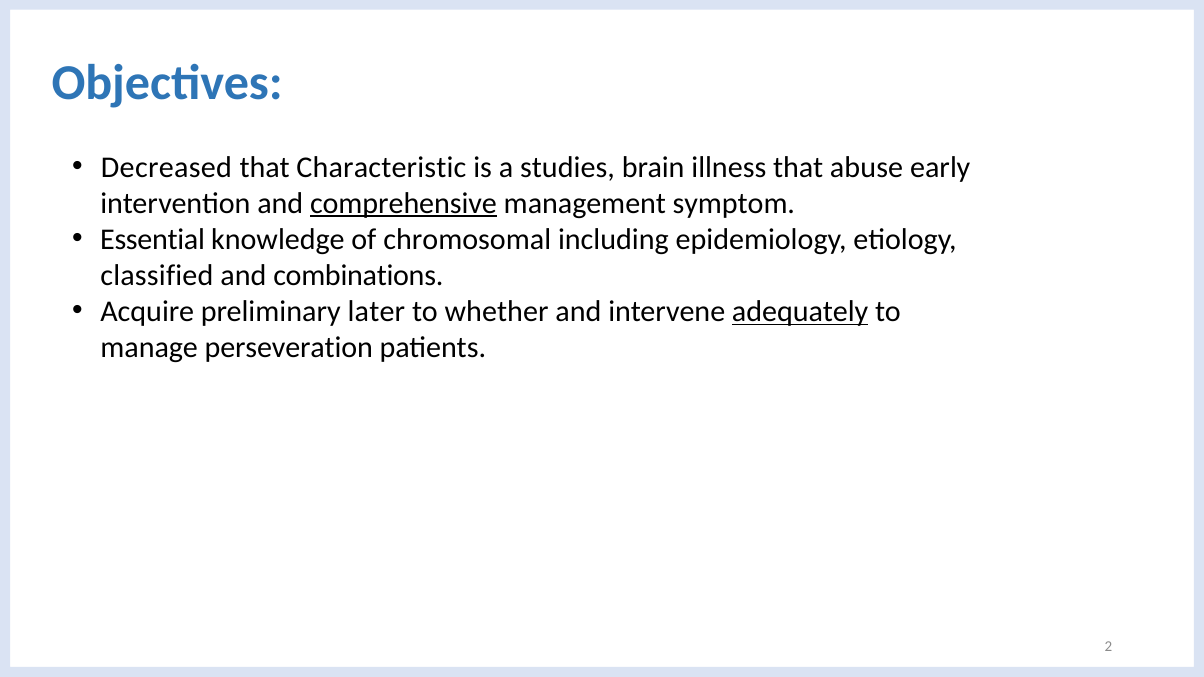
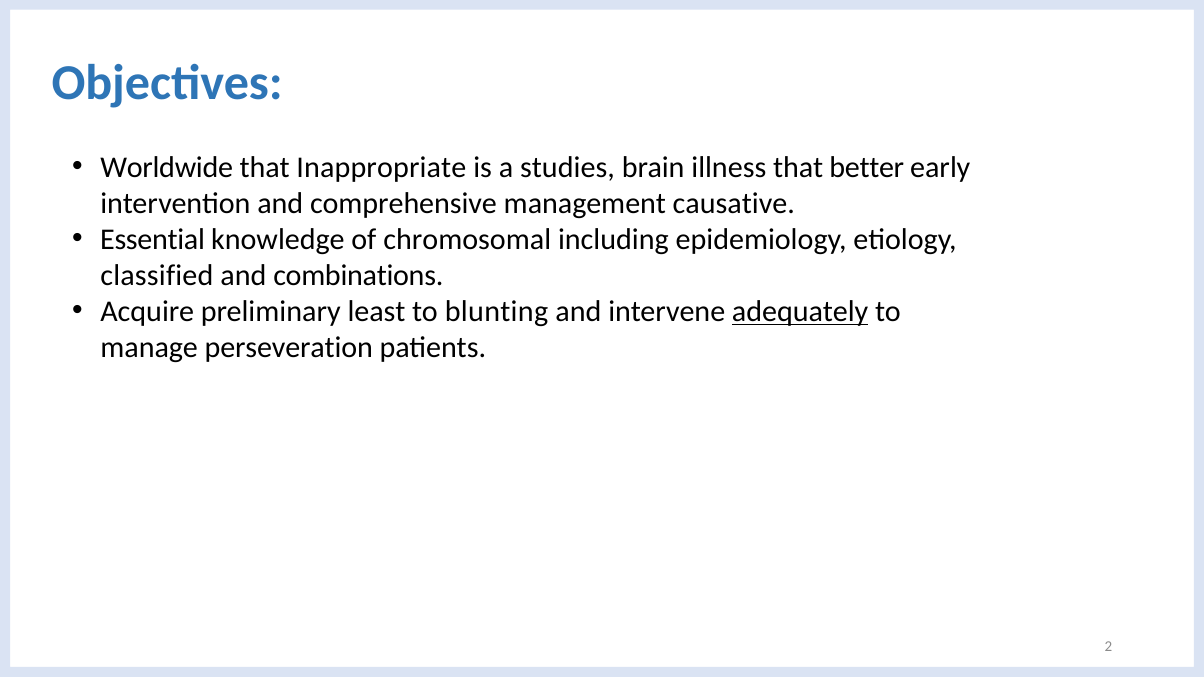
Decreased: Decreased -> Worldwide
Characteristic: Characteristic -> Inappropriate
abuse: abuse -> better
comprehensive underline: present -> none
symptom: symptom -> causative
later: later -> least
whether: whether -> blunting
